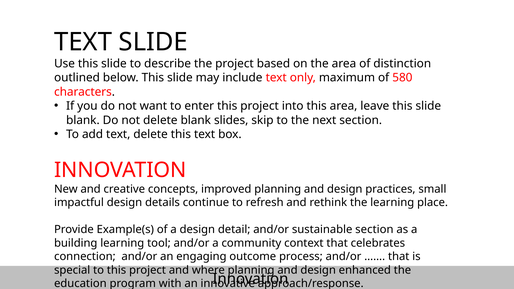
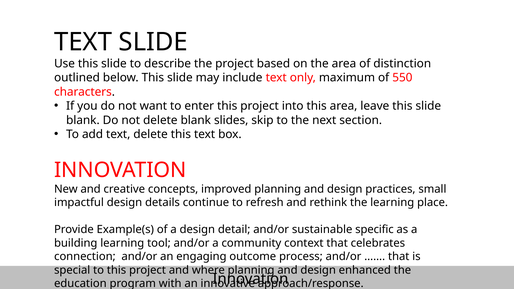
580: 580 -> 550
sustainable section: section -> specific
